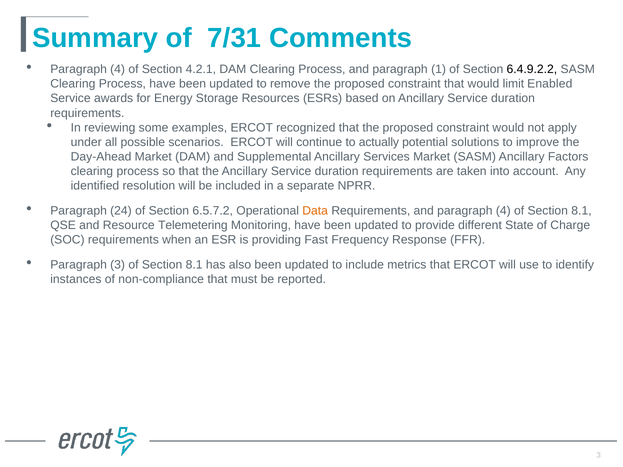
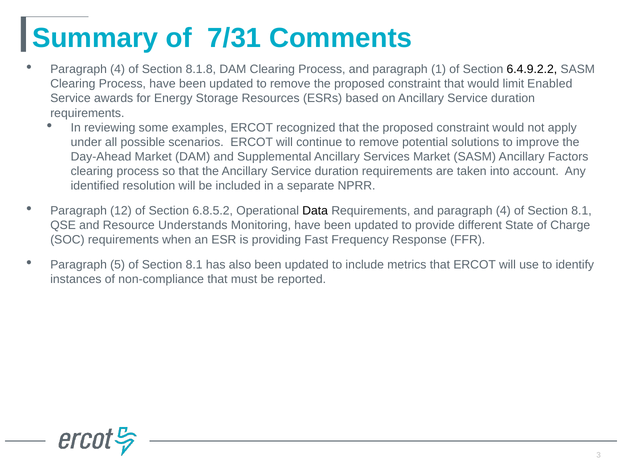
4.2.1: 4.2.1 -> 8.1.8
continue to actually: actually -> remove
24: 24 -> 12
6.5.7.2: 6.5.7.2 -> 6.8.5.2
Data colour: orange -> black
Telemetering: Telemetering -> Understands
Paragraph 3: 3 -> 5
